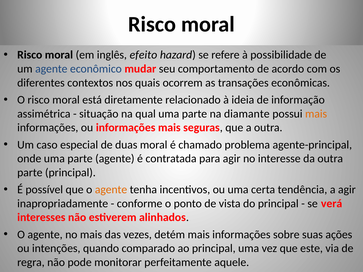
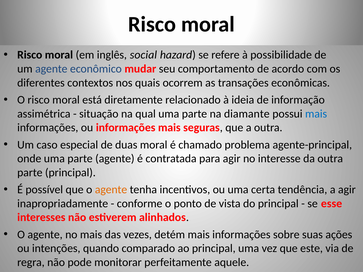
efeito: efeito -> social
mais at (316, 114) colour: orange -> blue
verá: verá -> esse
